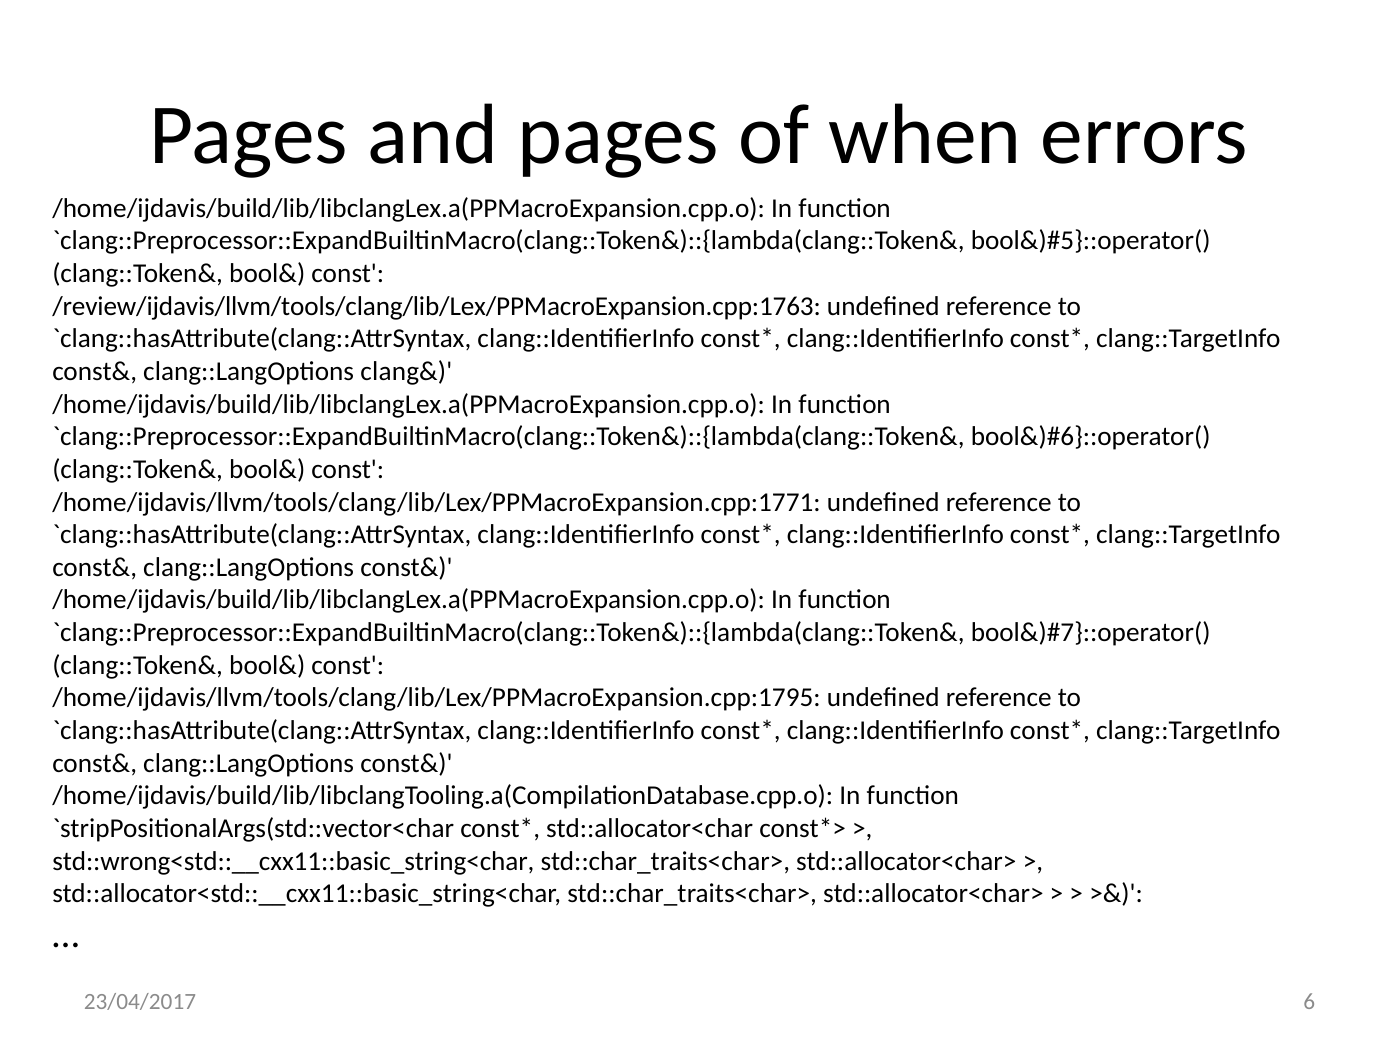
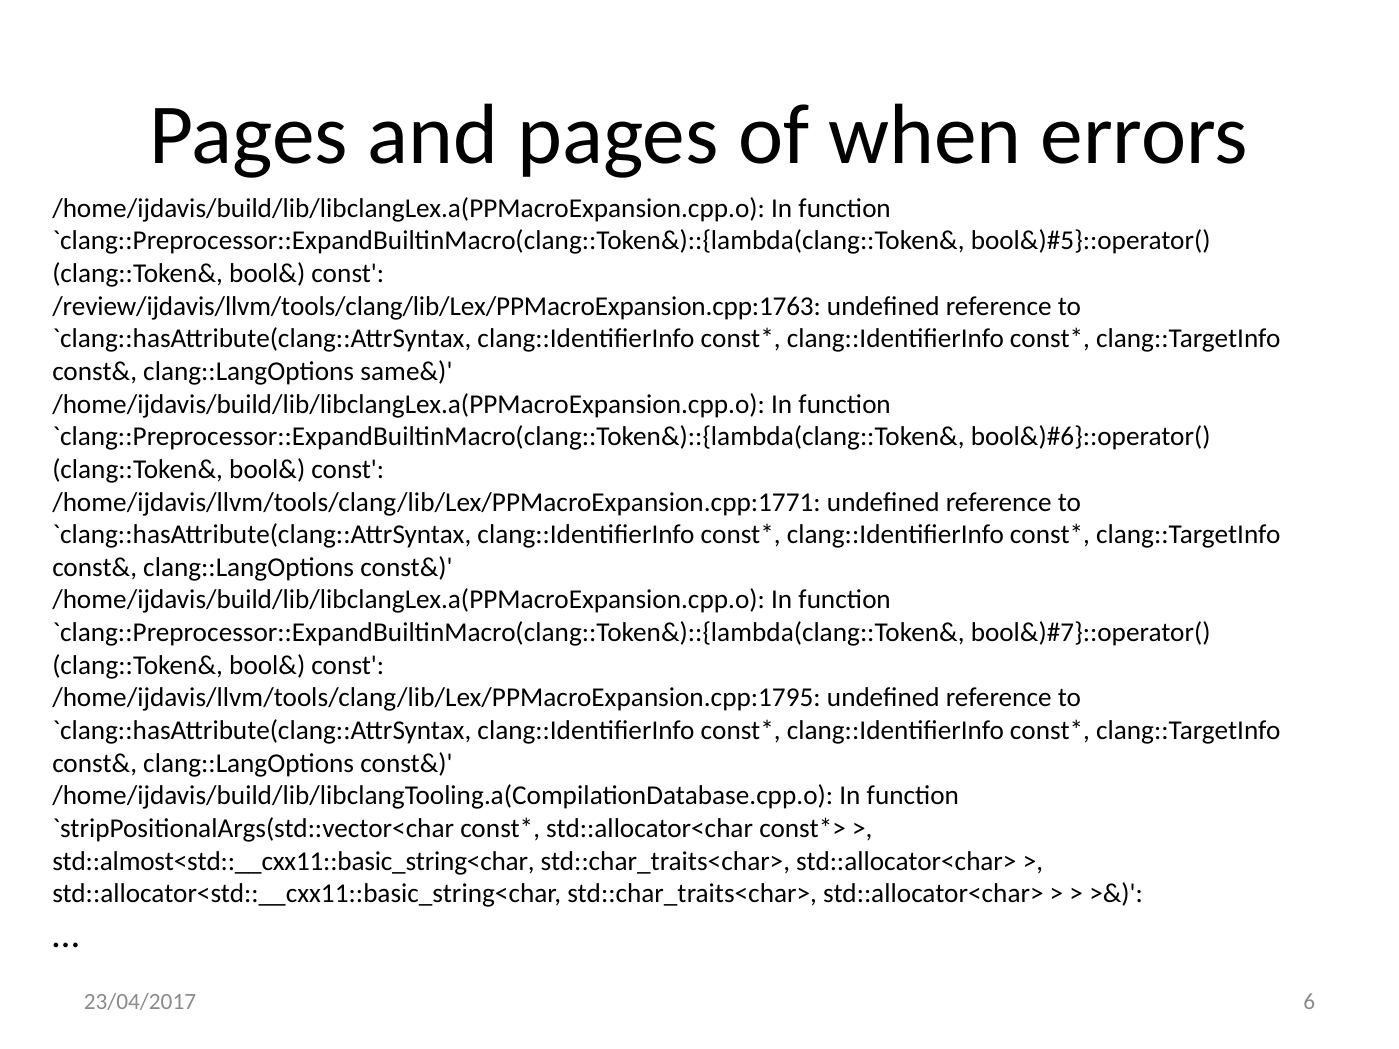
clang&: clang& -> same&
std::wrong<std::__cxx11::basic_string<char: std::wrong<std::__cxx11::basic_string<char -> std::almost<std::__cxx11::basic_string<char
